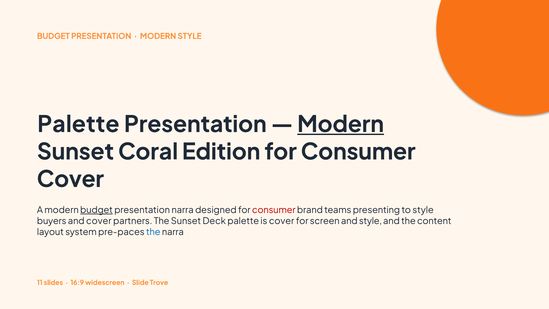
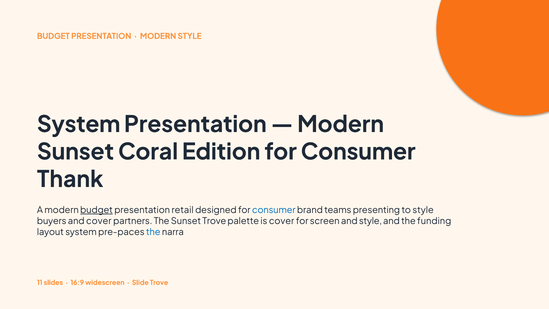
Palette at (78, 124): Palette -> System
Modern at (341, 124) underline: present -> none
Cover at (70, 179): Cover -> Thank
presentation narra: narra -> retail
consumer at (274, 210) colour: red -> blue
Sunset Deck: Deck -> Trove
content: content -> funding
